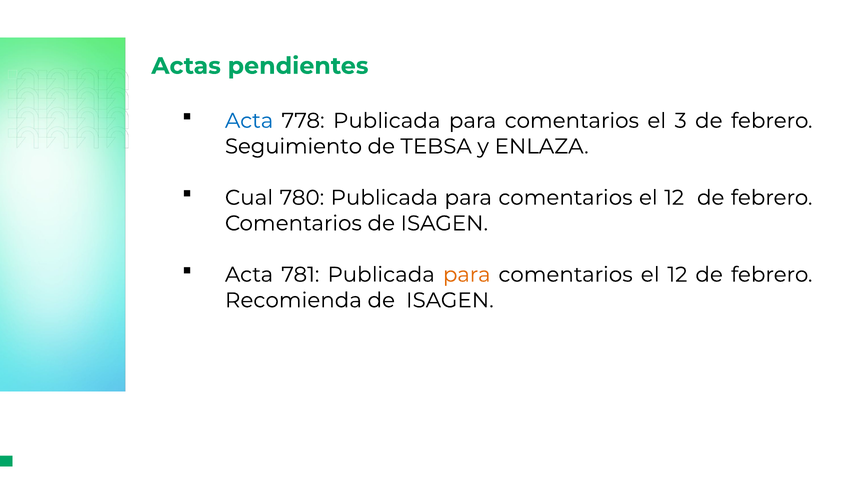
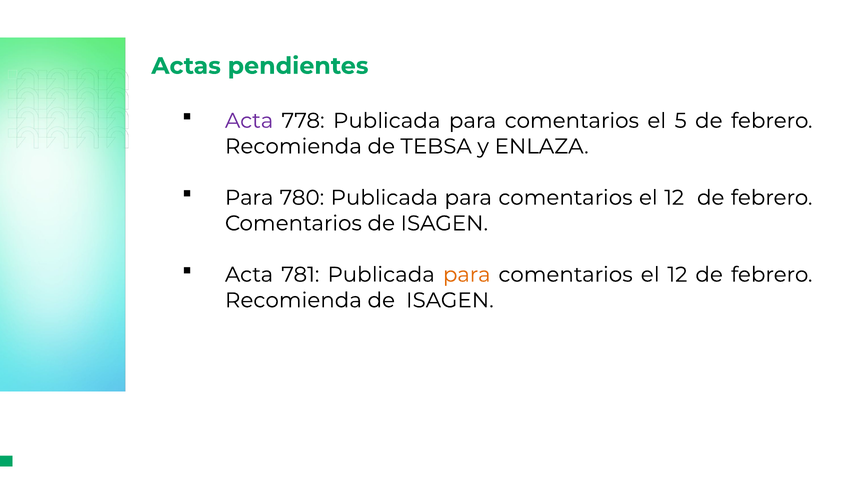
Acta at (249, 121) colour: blue -> purple
3: 3 -> 5
Seguimiento at (294, 147): Seguimiento -> Recomienda
Cual at (249, 198): Cual -> Para
